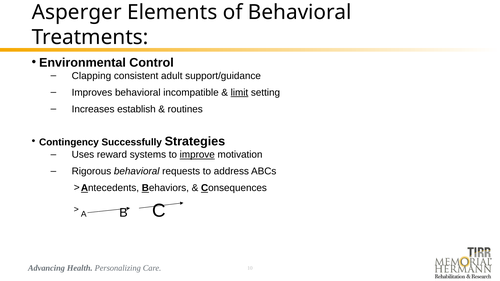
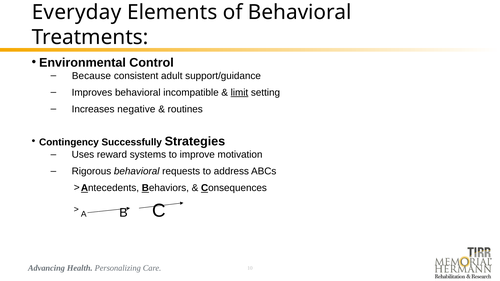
Asperger: Asperger -> Everyday
Clapping: Clapping -> Because
establish: establish -> negative
improve underline: present -> none
